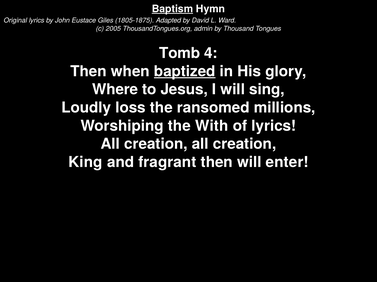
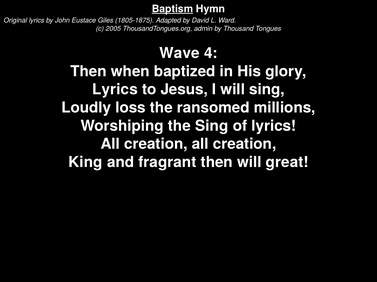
Tomb: Tomb -> Wave
baptized underline: present -> none
Where at (115, 90): Where -> Lyrics
the With: With -> Sing
enter: enter -> great
